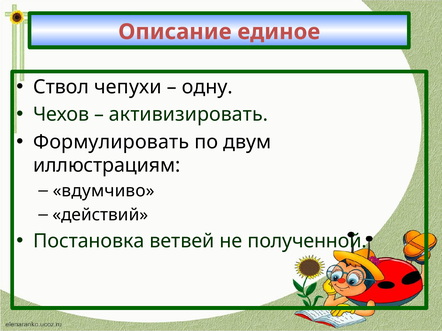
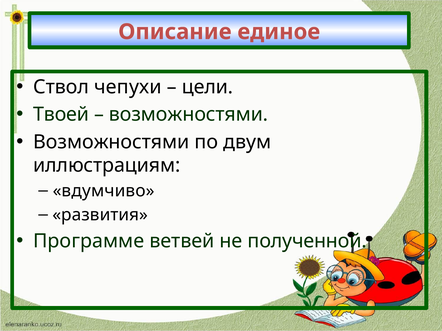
одну: одну -> цели
Чехов: Чехов -> Твоей
активизировать at (188, 115): активизировать -> возможностями
Формулировать at (111, 142): Формулировать -> Возможностями
действий: действий -> развития
Постановка: Постановка -> Программе
